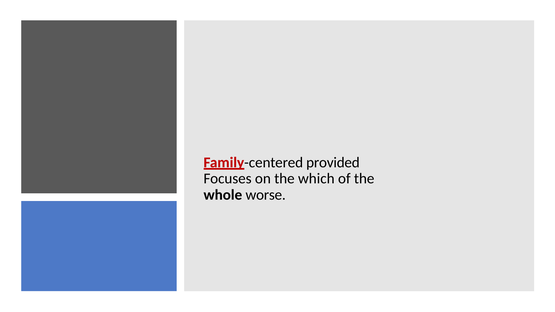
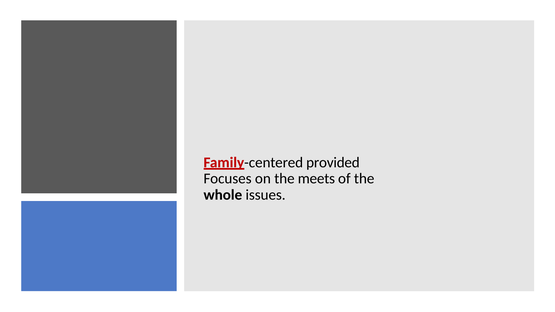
which: which -> meets
worse: worse -> issues
